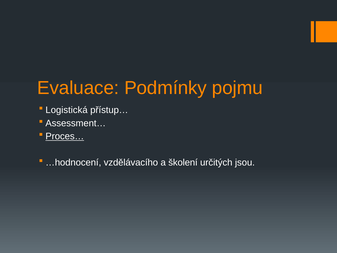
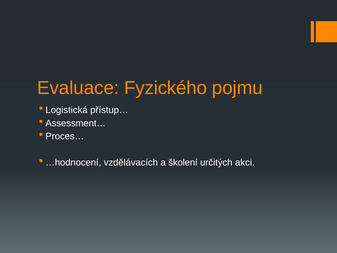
Podmínky: Podmínky -> Fyzického
Proces… underline: present -> none
vzdělávacího: vzdělávacího -> vzdělávacích
jsou: jsou -> akci
